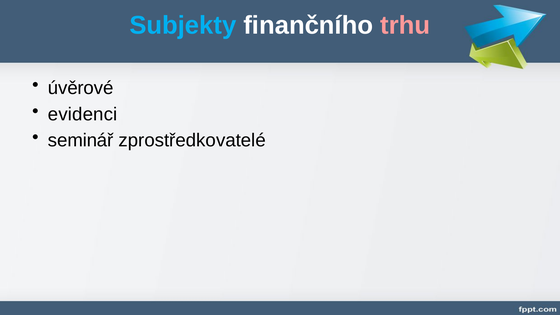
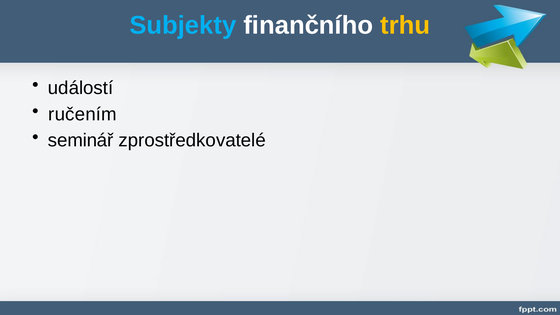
trhu colour: pink -> yellow
úvěrové: úvěrové -> událostí
evidenci: evidenci -> ručením
